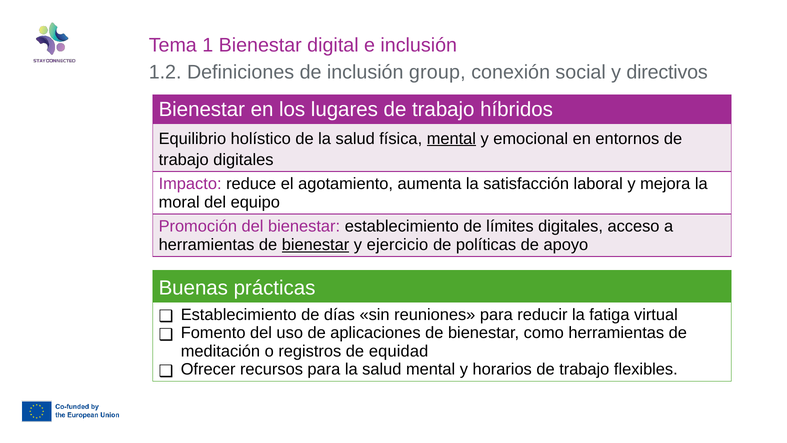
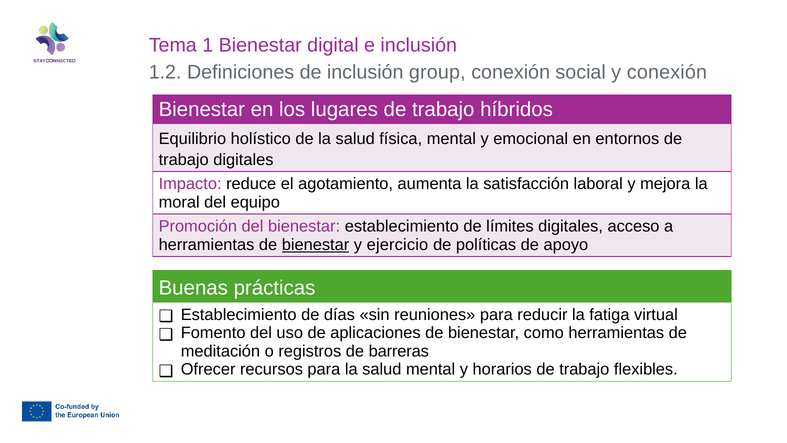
y directivos: directivos -> conexión
mental at (451, 139) underline: present -> none
equidad: equidad -> barreras
